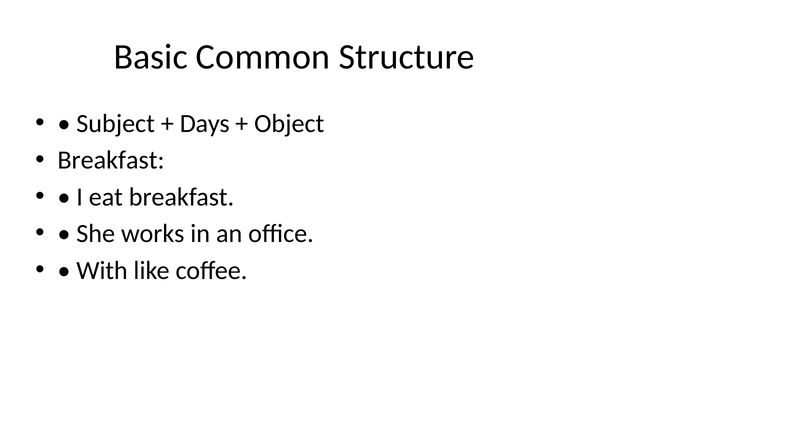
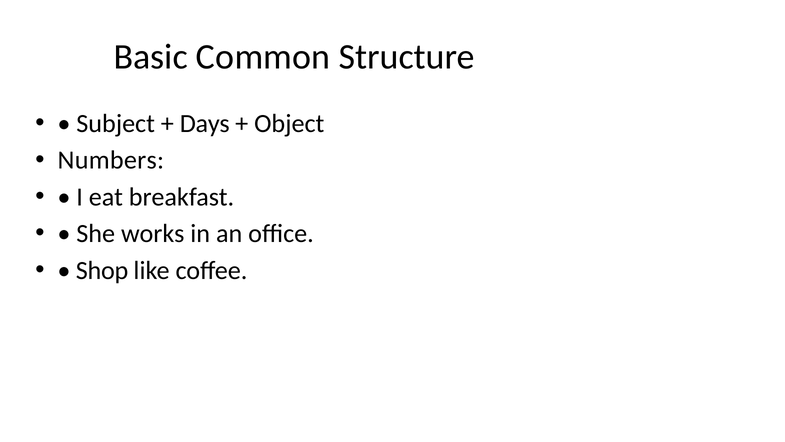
Breakfast at (111, 160): Breakfast -> Numbers
With: With -> Shop
